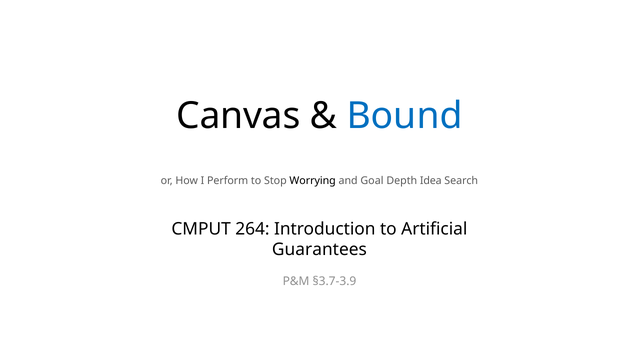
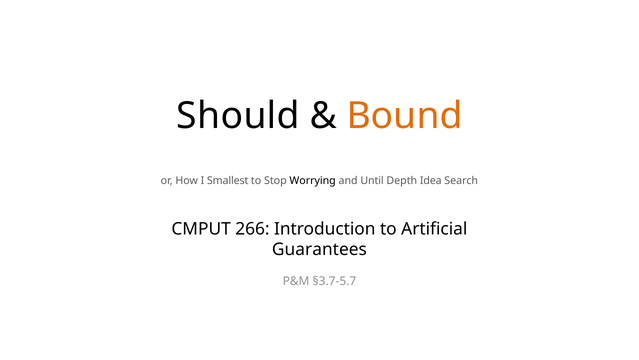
Canvas: Canvas -> Should
Bound colour: blue -> orange
Perform: Perform -> Smallest
Goal: Goal -> Until
264: 264 -> 266
§3.7-3.9: §3.7-3.9 -> §3.7-5.7
